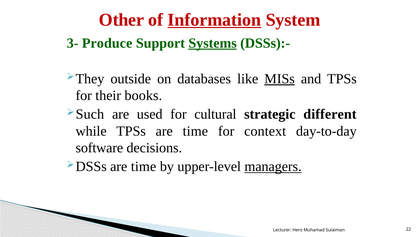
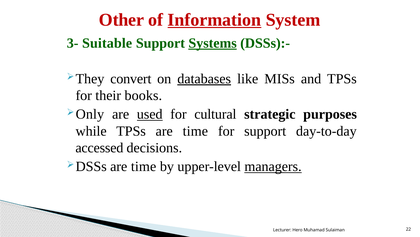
Produce: Produce -> Suitable
outside: outside -> convert
databases underline: none -> present
MISs underline: present -> none
Such: Such -> Only
used underline: none -> present
different: different -> purposes
for context: context -> support
software: software -> accessed
